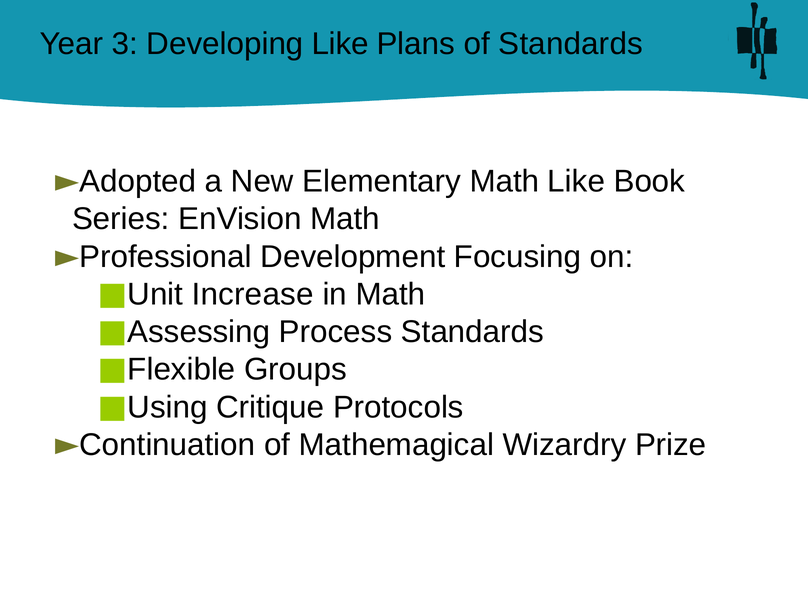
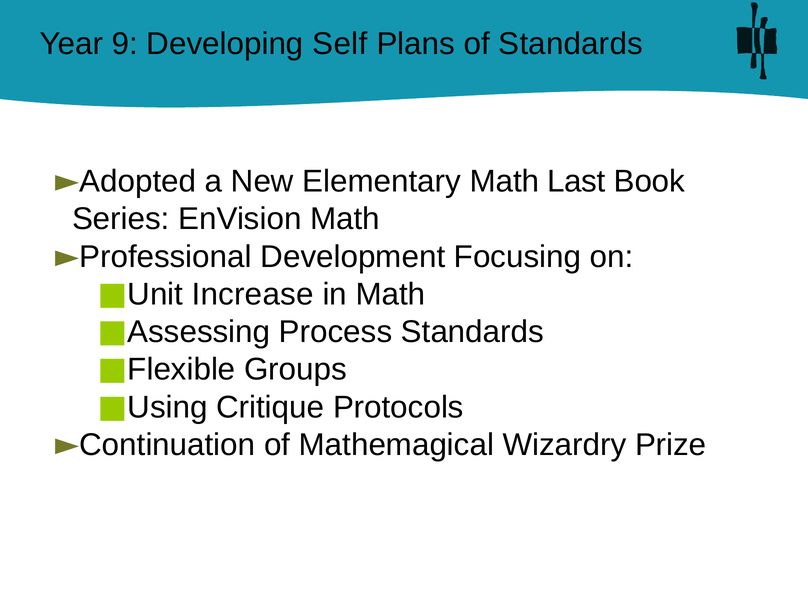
3: 3 -> 9
Developing Like: Like -> Self
Math Like: Like -> Last
